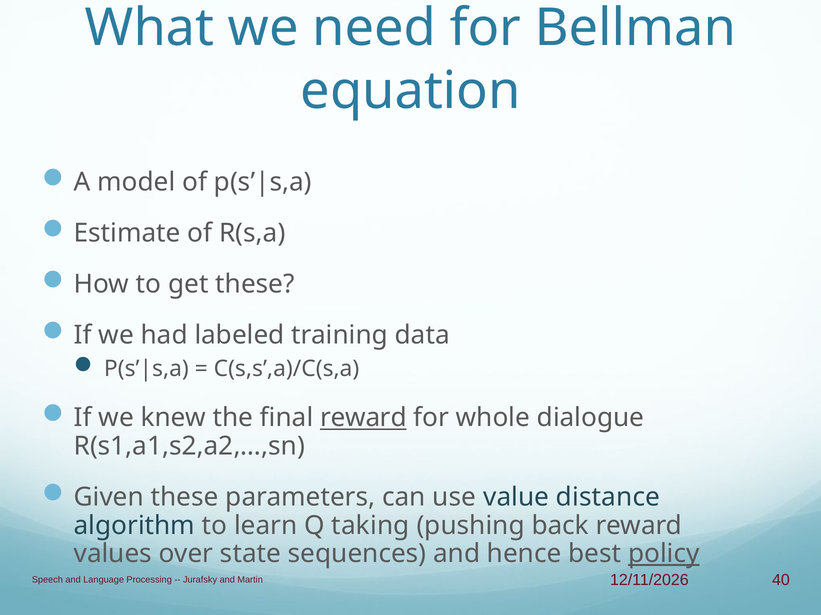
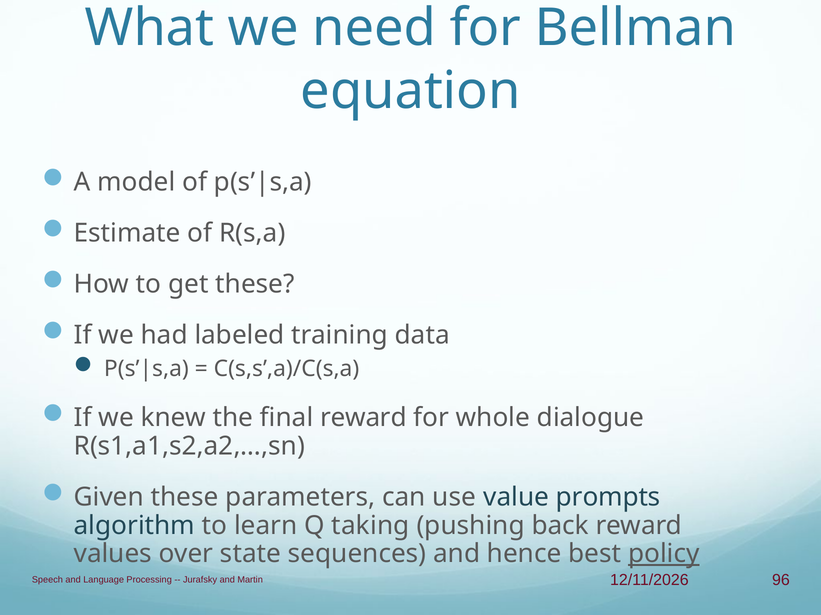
reward at (363, 418) underline: present -> none
distance: distance -> prompts
40: 40 -> 96
